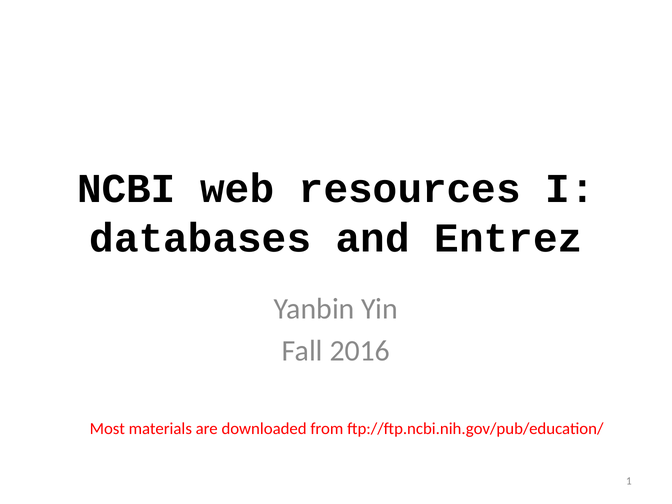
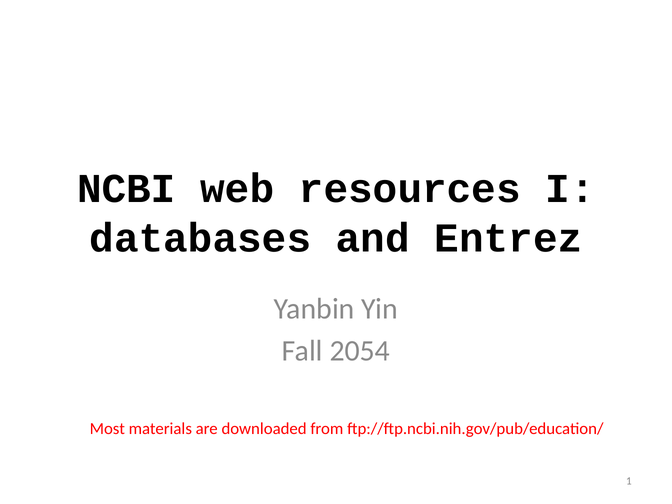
2016: 2016 -> 2054
